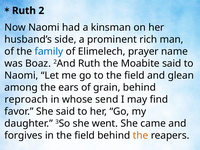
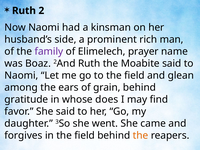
family colour: blue -> purple
reproach: reproach -> gratitude
send: send -> does
